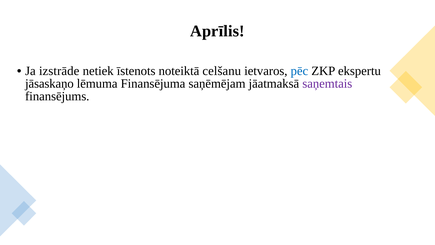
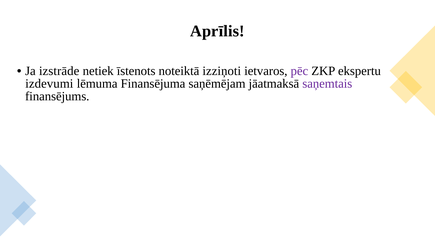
celšanu: celšanu -> izziņoti
pēc colour: blue -> purple
jāsaskaņo: jāsaskaņo -> izdevumi
